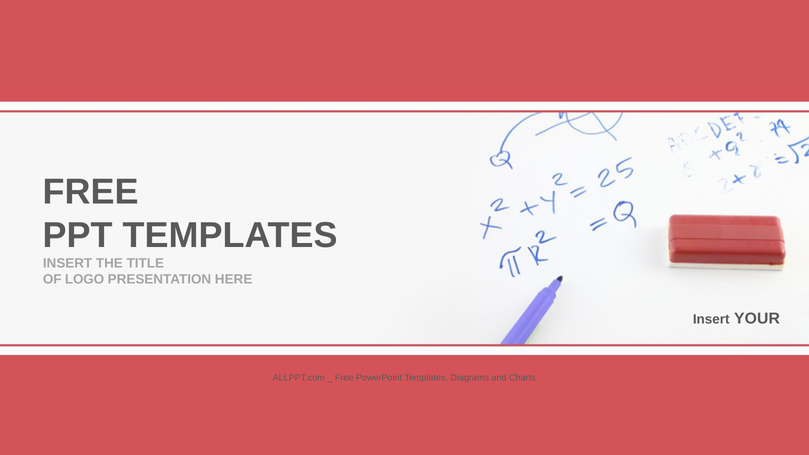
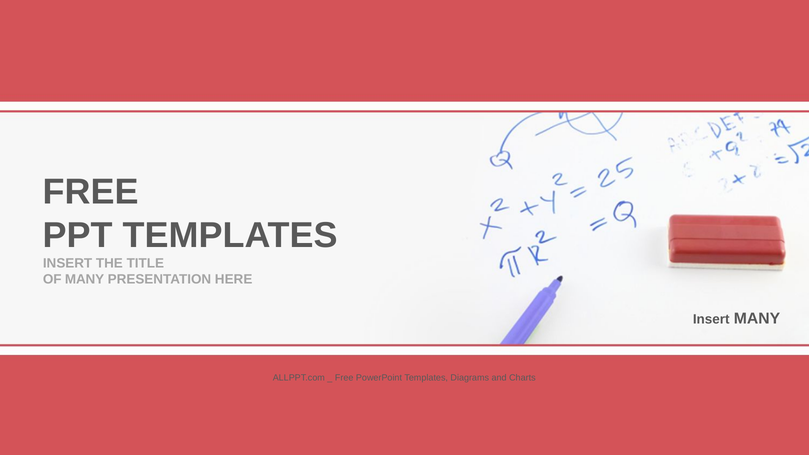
OF LOGO: LOGO -> MANY
Insert YOUR: YOUR -> MANY
